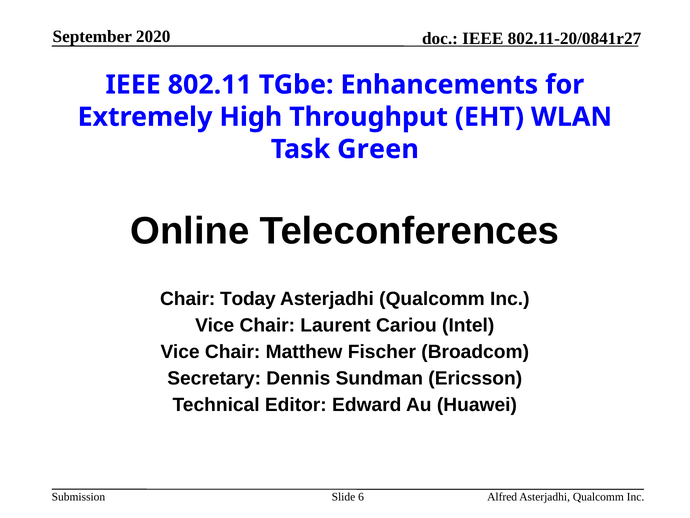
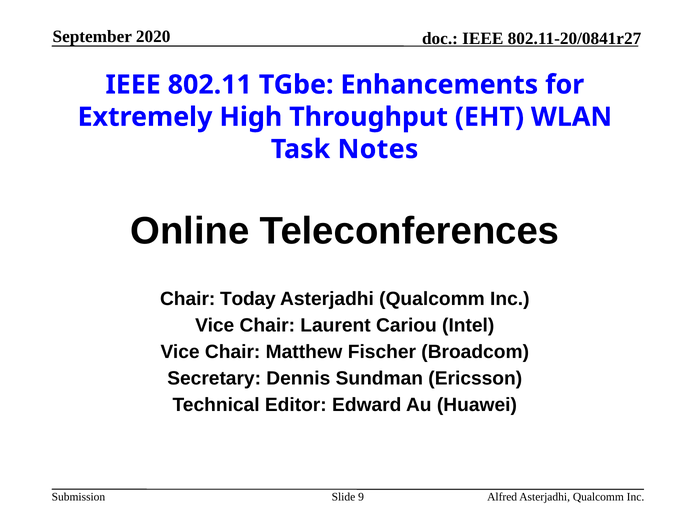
Green: Green -> Notes
6: 6 -> 9
